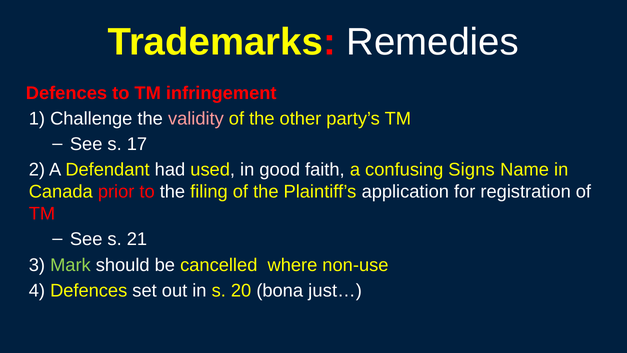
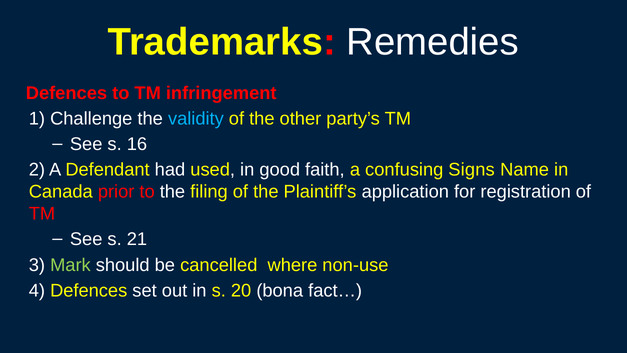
validity colour: pink -> light blue
17: 17 -> 16
just…: just… -> fact…
